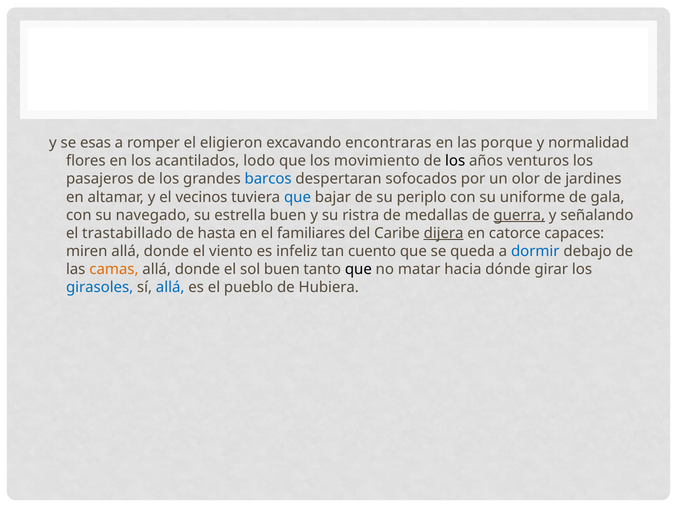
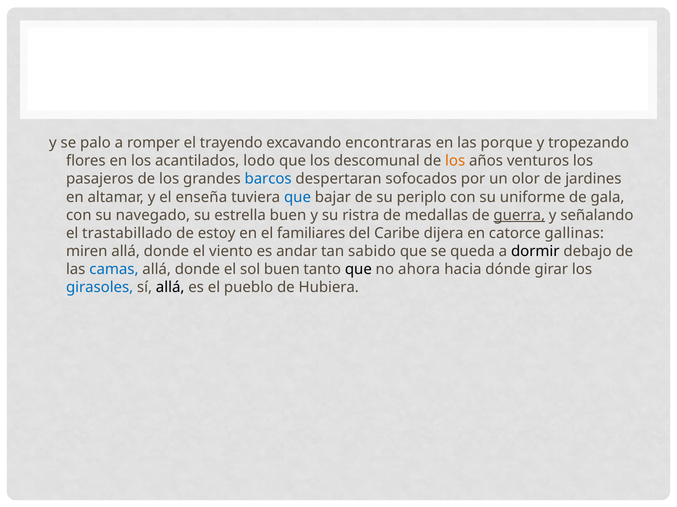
esas: esas -> palo
eligieron: eligieron -> trayendo
normalidad: normalidad -> tropezando
movimiento: movimiento -> descomunal
los at (455, 161) colour: black -> orange
vecinos: vecinos -> enseña
hasta: hasta -> estoy
dijera underline: present -> none
capaces: capaces -> gallinas
infeliz: infeliz -> andar
cuento: cuento -> sabido
dormir colour: blue -> black
camas colour: orange -> blue
matar: matar -> ahora
allá at (170, 288) colour: blue -> black
